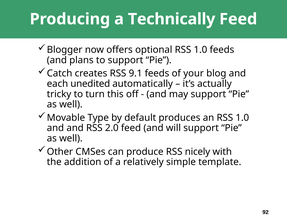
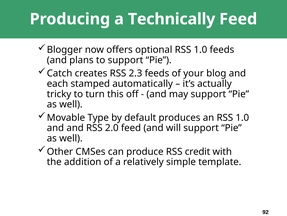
9.1: 9.1 -> 2.3
unedited: unedited -> stamped
nicely: nicely -> credit
